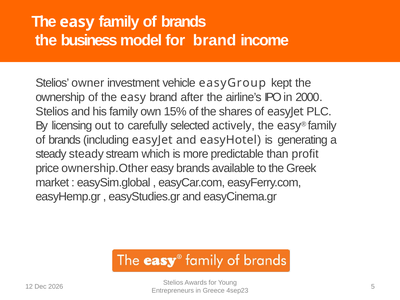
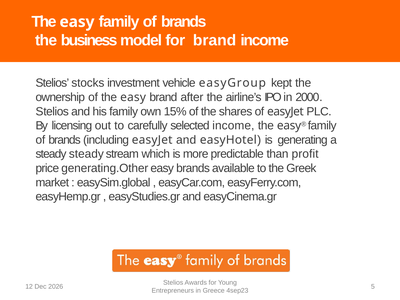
owner: owner -> stocks
selected actively: actively -> income
ownership.Other: ownership.Other -> generating.Other
